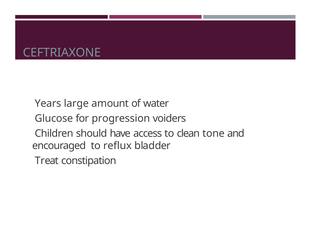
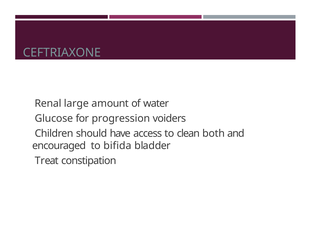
Years: Years -> Renal
tone: tone -> both
reflux: reflux -> bifida
